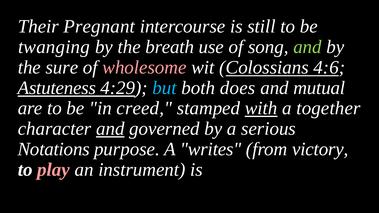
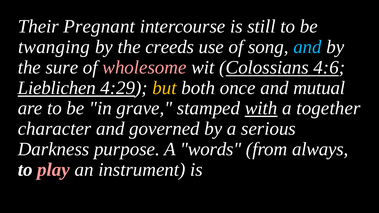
breath: breath -> creeds
and at (307, 47) colour: light green -> light blue
Astuteness: Astuteness -> Lieblichen
but colour: light blue -> yellow
does: does -> once
creed: creed -> grave
and at (110, 129) underline: present -> none
Notations: Notations -> Darkness
writes: writes -> words
victory: victory -> always
